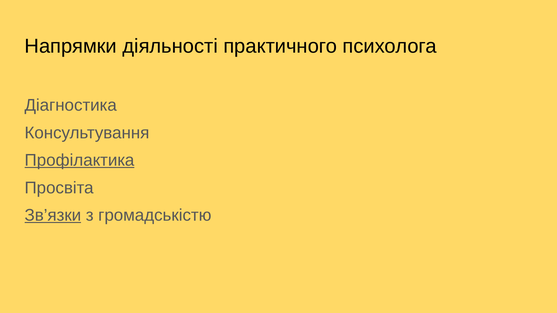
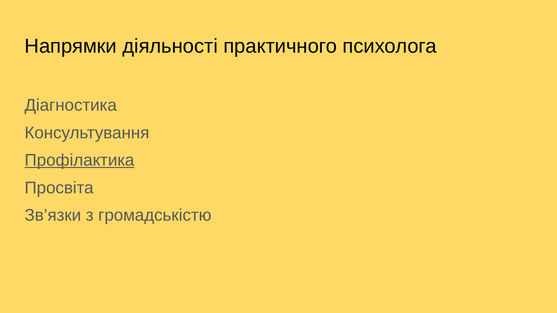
Зв’язки underline: present -> none
